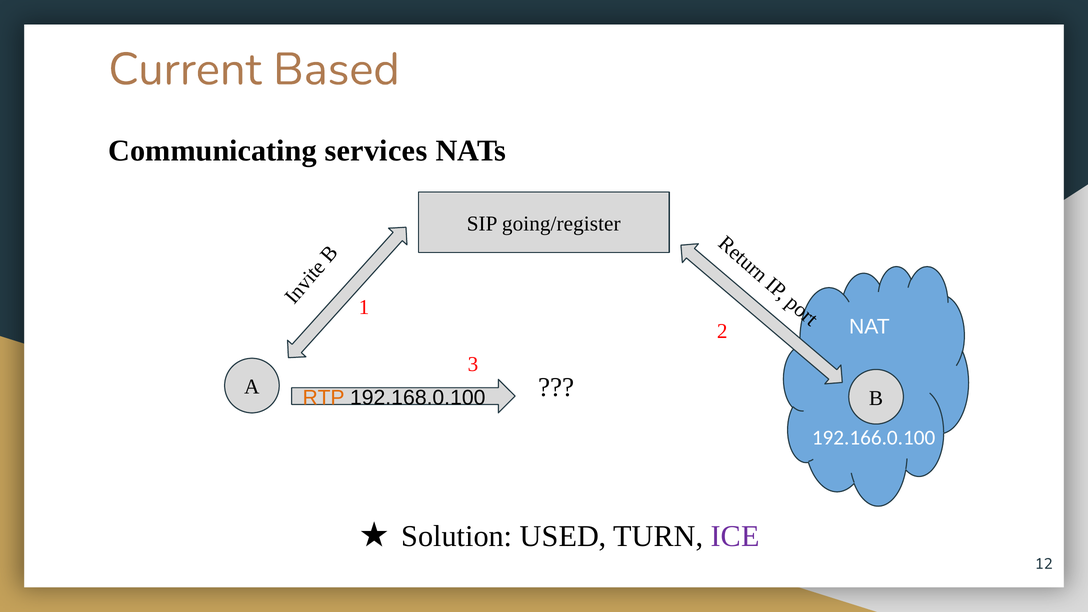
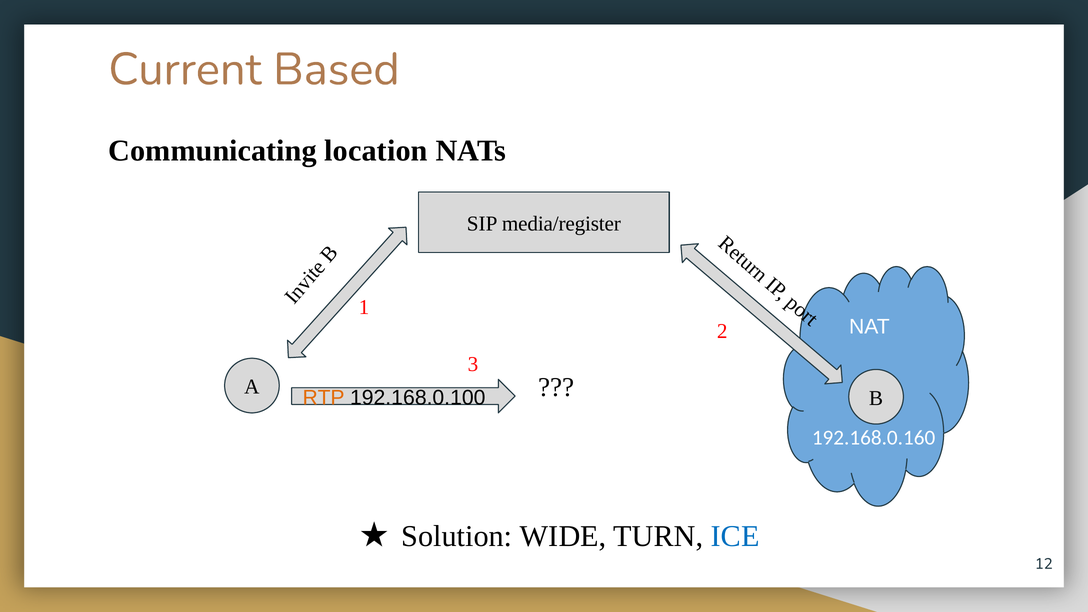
services: services -> location
going/register: going/register -> media/register
192.166.0.100: 192.166.0.100 -> 192.168.0.160
USED: USED -> WIDE
ICE colour: purple -> blue
